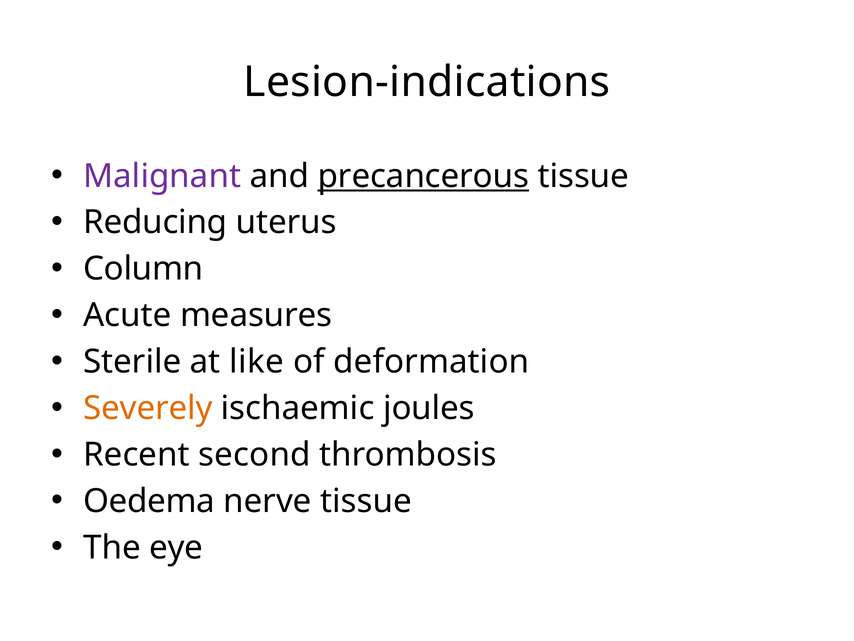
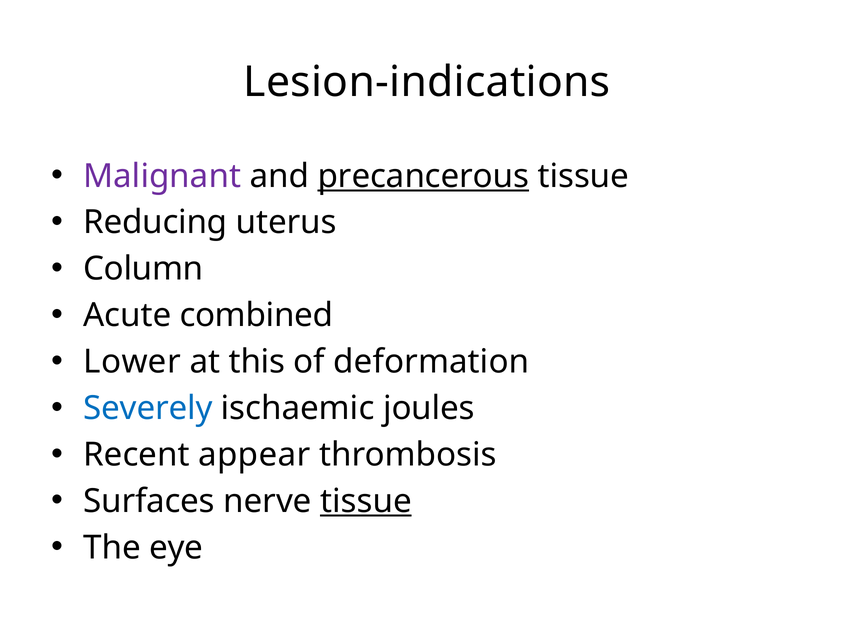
measures: measures -> combined
Sterile: Sterile -> Lower
like: like -> this
Severely colour: orange -> blue
second: second -> appear
Oedema: Oedema -> Surfaces
tissue at (366, 501) underline: none -> present
